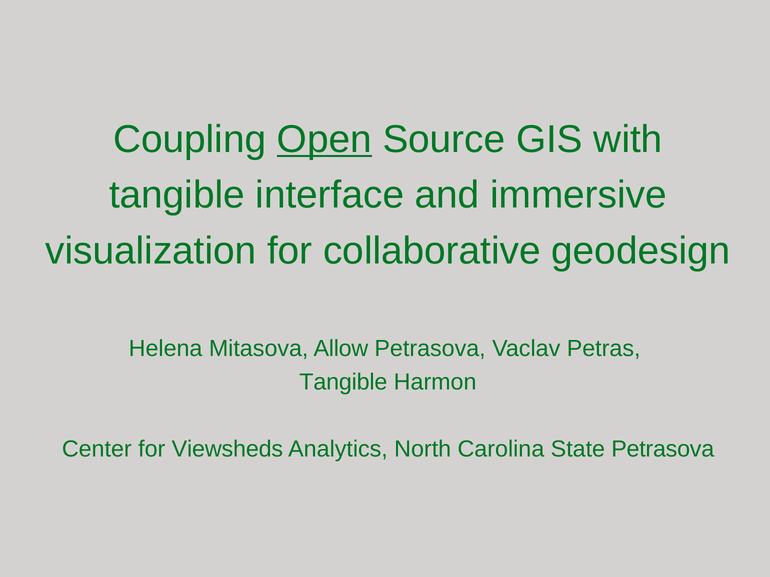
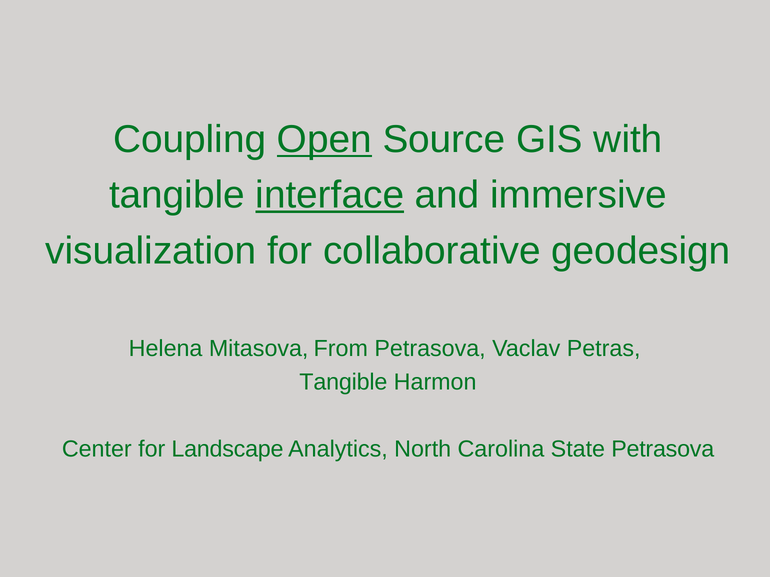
interface underline: none -> present
Allow: Allow -> From
Viewsheds: Viewsheds -> Landscape
